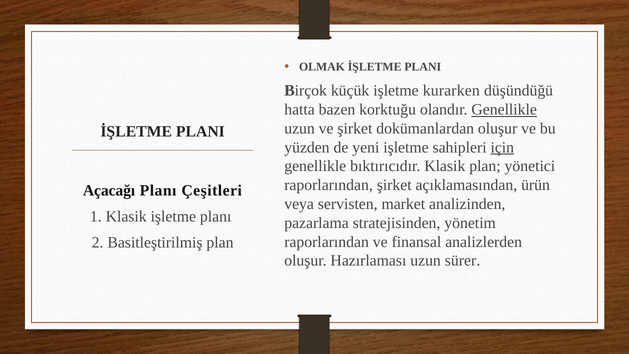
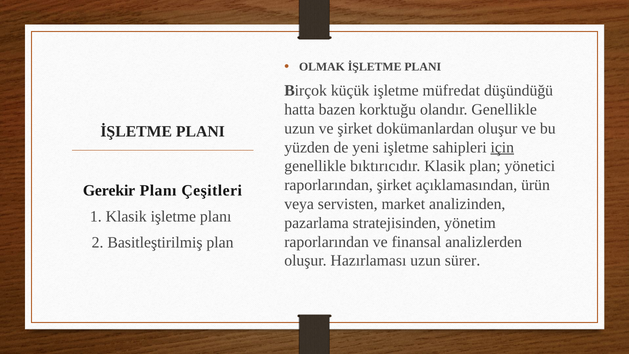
kurarken: kurarken -> müfredat
Genellikle at (504, 110) underline: present -> none
Açacağı: Açacağı -> Gerekir
